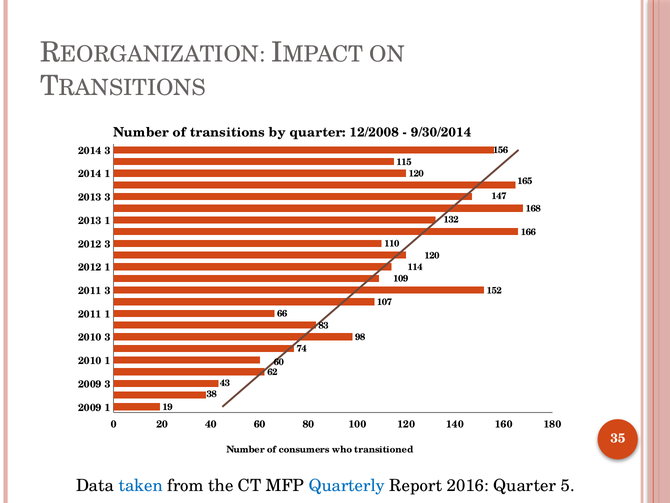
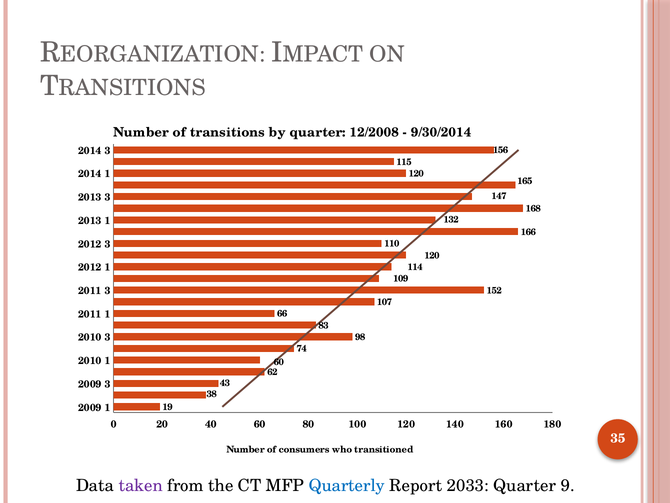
taken colour: blue -> purple
2016: 2016 -> 2033
5: 5 -> 9
